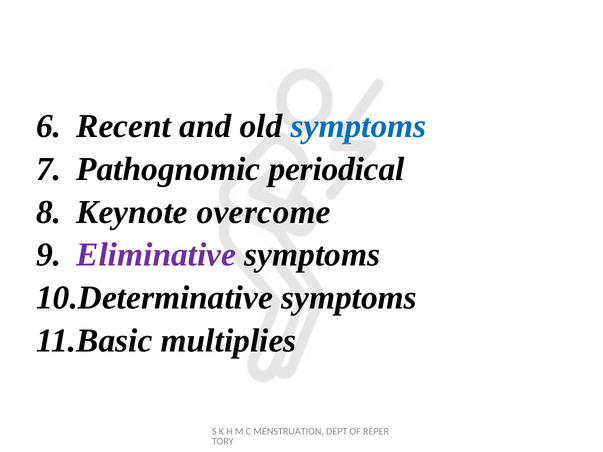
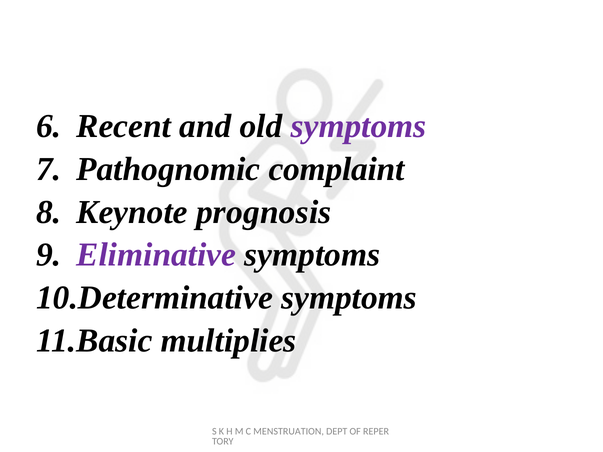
symptoms at (359, 126) colour: blue -> purple
periodical: periodical -> complaint
overcome: overcome -> prognosis
